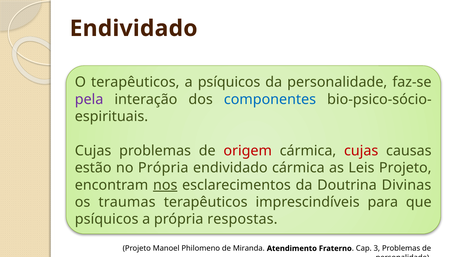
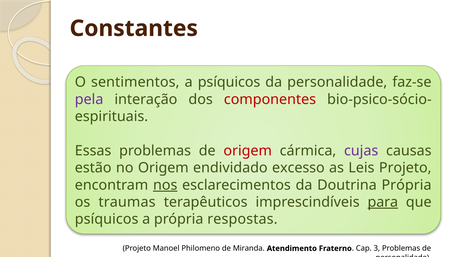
Endividado at (134, 28): Endividado -> Constantes
O terapêuticos: terapêuticos -> sentimentos
componentes colour: blue -> red
Cujas at (93, 151): Cujas -> Essas
cujas at (361, 151) colour: red -> purple
no Própria: Própria -> Origem
endividado cármica: cármica -> excesso
Doutrina Divinas: Divinas -> Própria
para underline: none -> present
